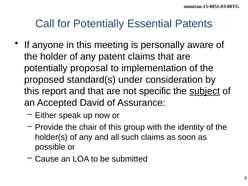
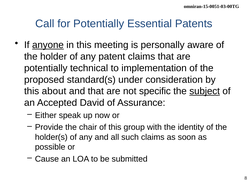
anyone underline: none -> present
proposal: proposal -> technical
report: report -> about
